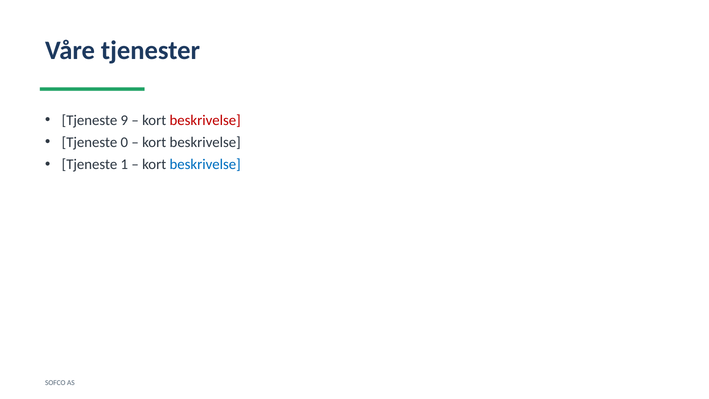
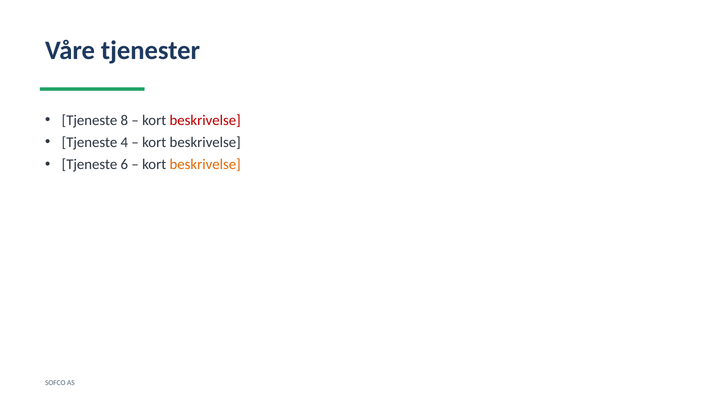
9: 9 -> 8
0: 0 -> 4
1: 1 -> 6
beskrivelse at (205, 164) colour: blue -> orange
